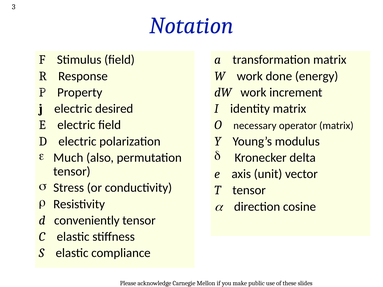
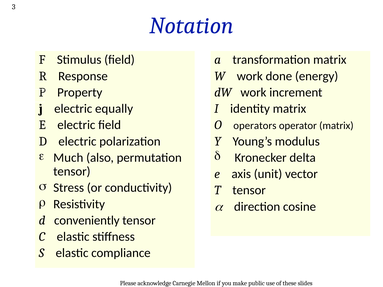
desired: desired -> equally
necessary: necessary -> operators
